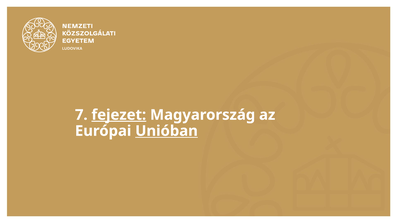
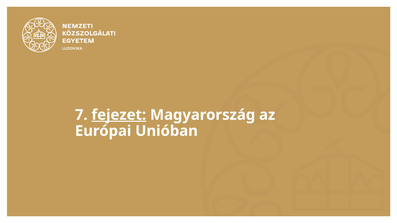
Unióban underline: present -> none
